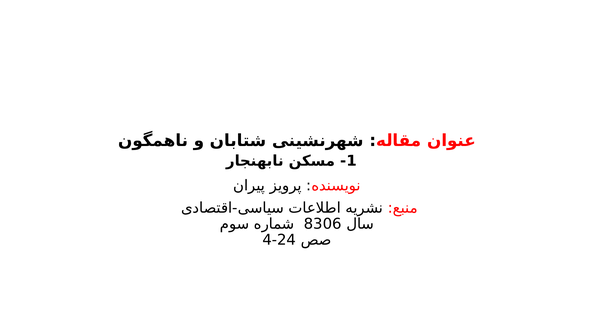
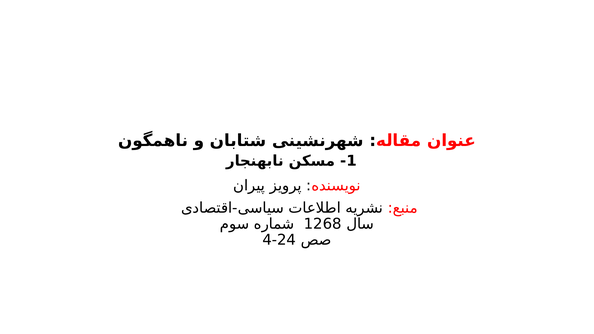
8306: 8306 -> 1268
